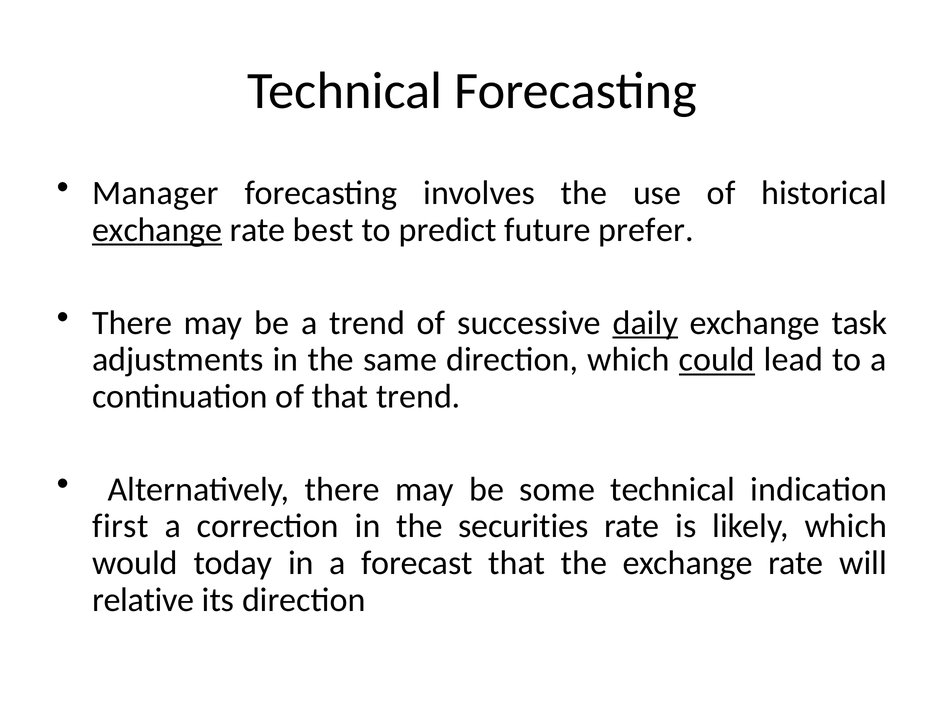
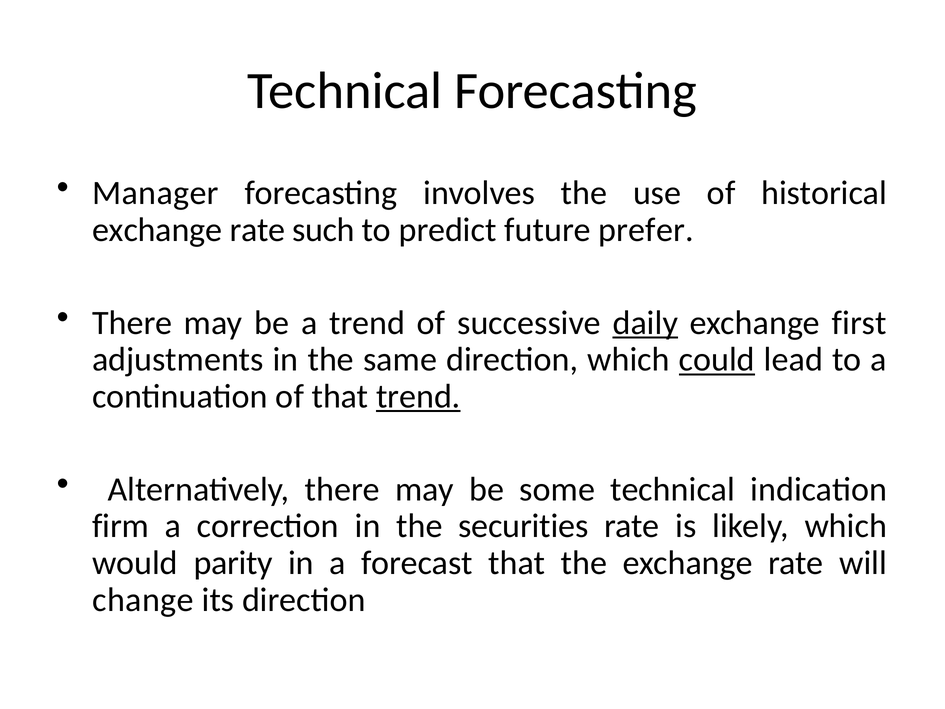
exchange at (157, 230) underline: present -> none
best: best -> such
task: task -> first
trend at (418, 396) underline: none -> present
first: first -> firm
today: today -> parity
relative: relative -> change
